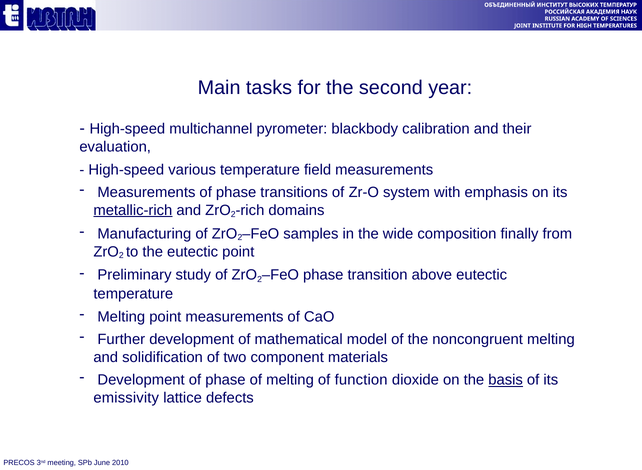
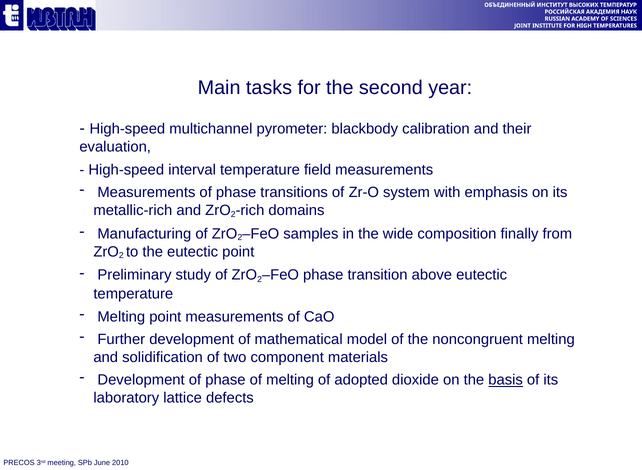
various: various -> interval
metallic-rich underline: present -> none
function: function -> adopted
emissivity: emissivity -> laboratory
